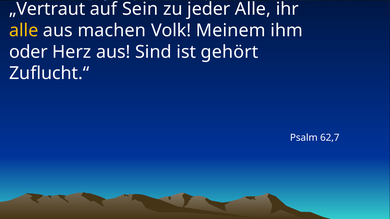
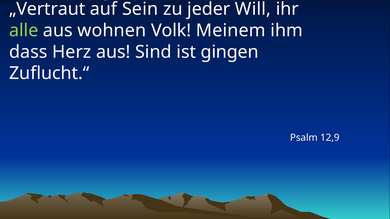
jeder Alle: Alle -> Will
alle at (24, 31) colour: yellow -> light green
machen: machen -> wohnen
oder: oder -> dass
gehört: gehört -> gingen
62,7: 62,7 -> 12,9
